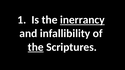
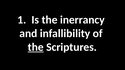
inerrancy underline: present -> none
